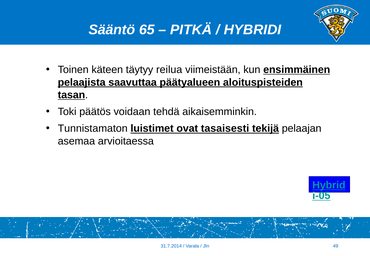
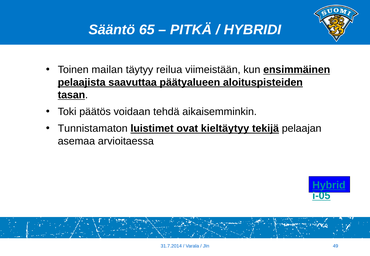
käteen: käteen -> mailan
tasaisesti: tasaisesti -> kieltäytyy
